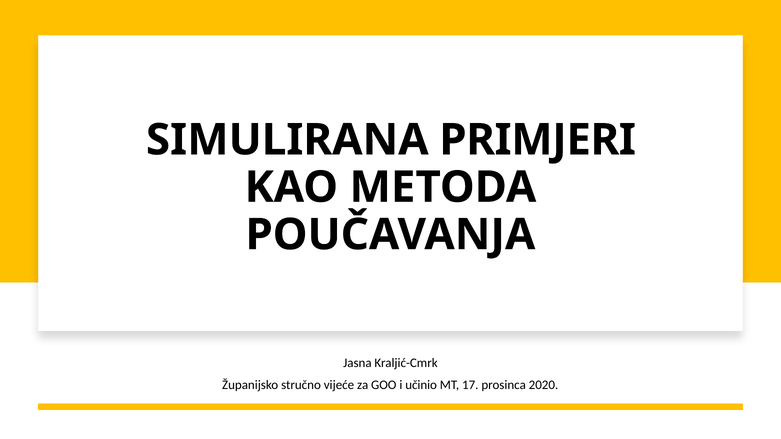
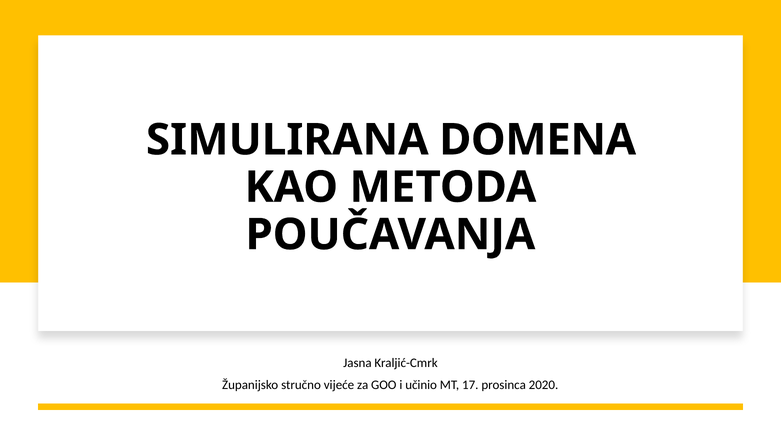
PRIMJERI: PRIMJERI -> DOMENA
